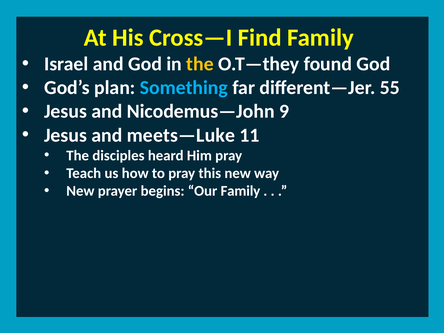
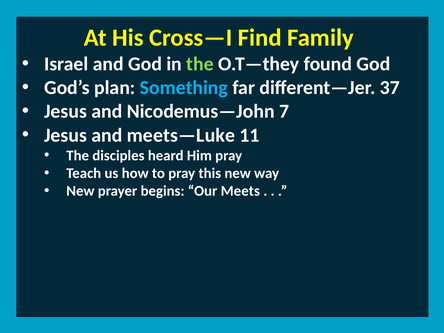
the at (200, 64) colour: yellow -> light green
55: 55 -> 37
9: 9 -> 7
Our Family: Family -> Meets
